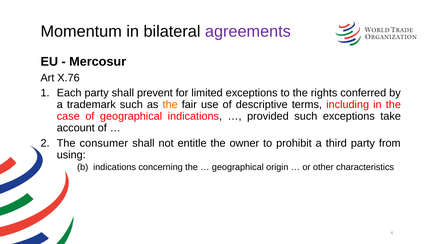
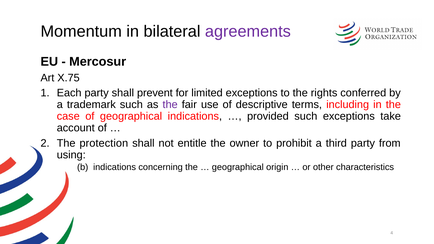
X.76: X.76 -> X.75
the at (170, 105) colour: orange -> purple
consumer: consumer -> protection
